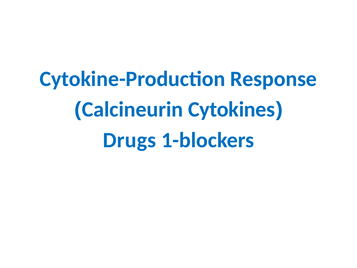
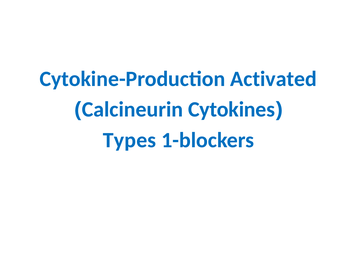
Response: Response -> Activated
Drugs: Drugs -> Types
